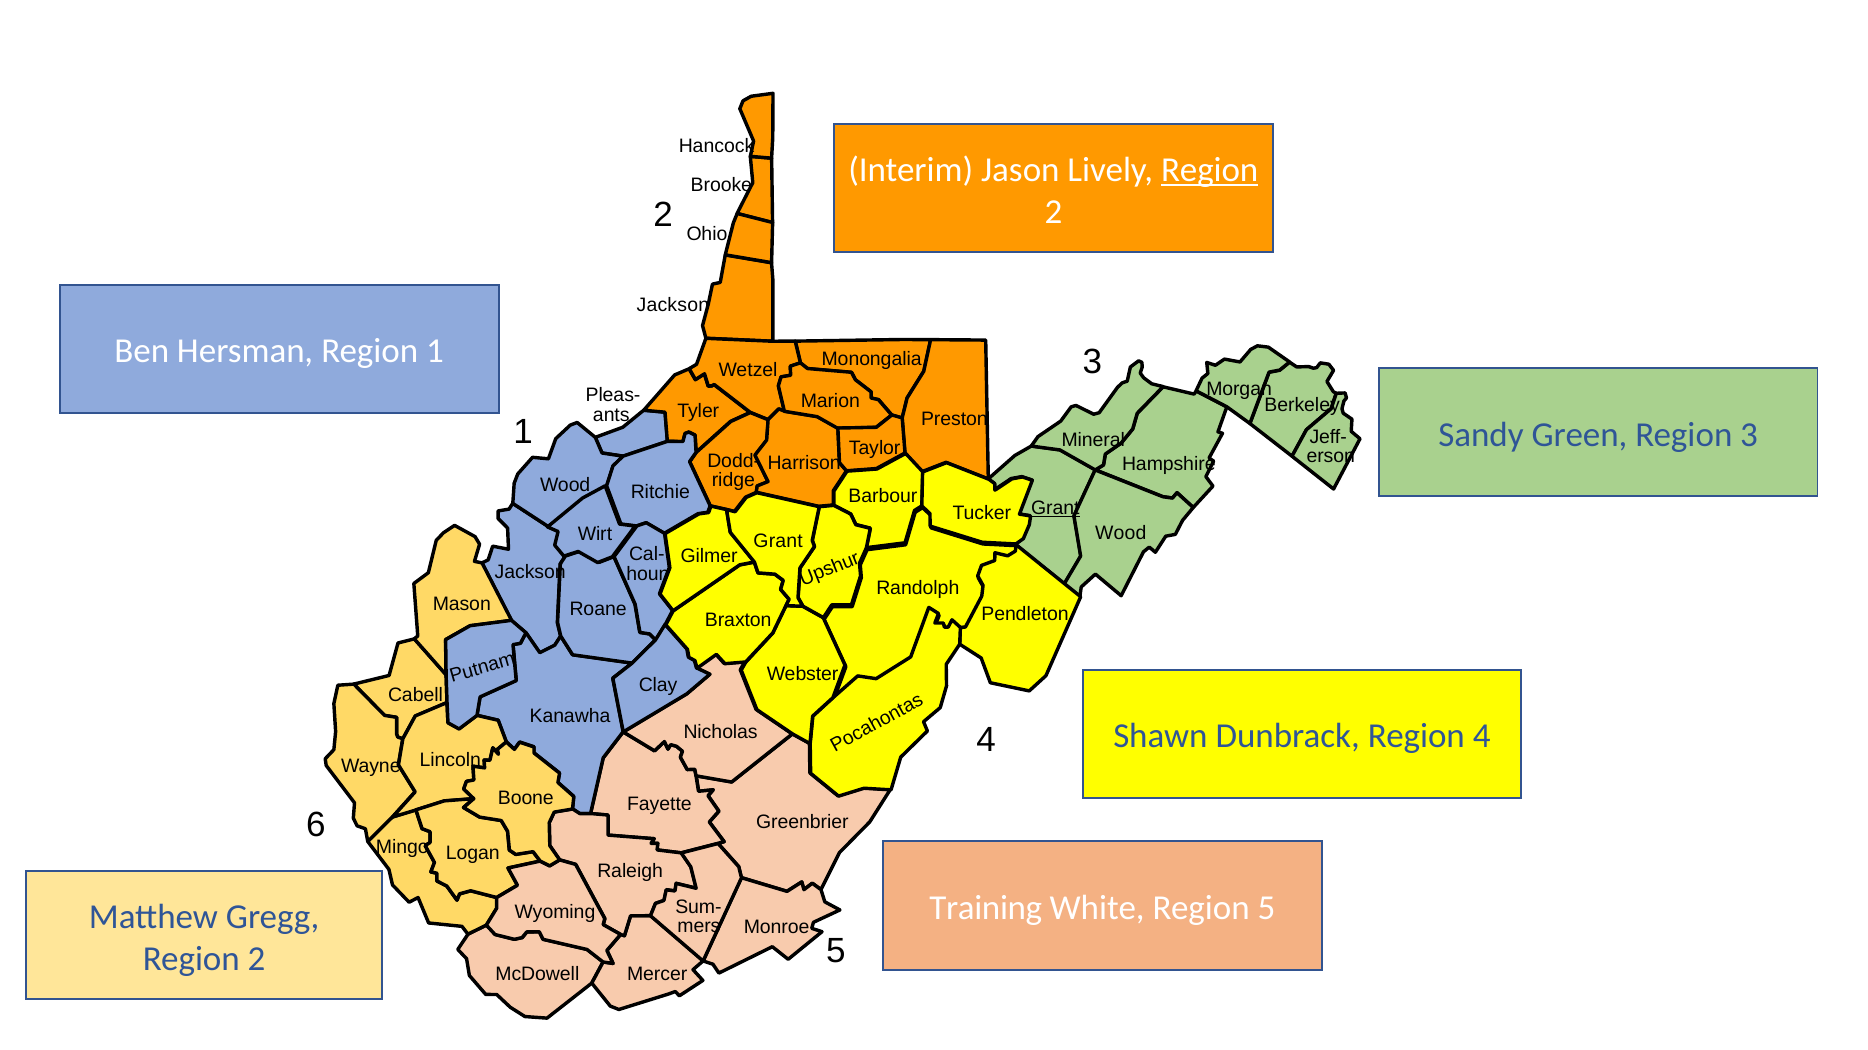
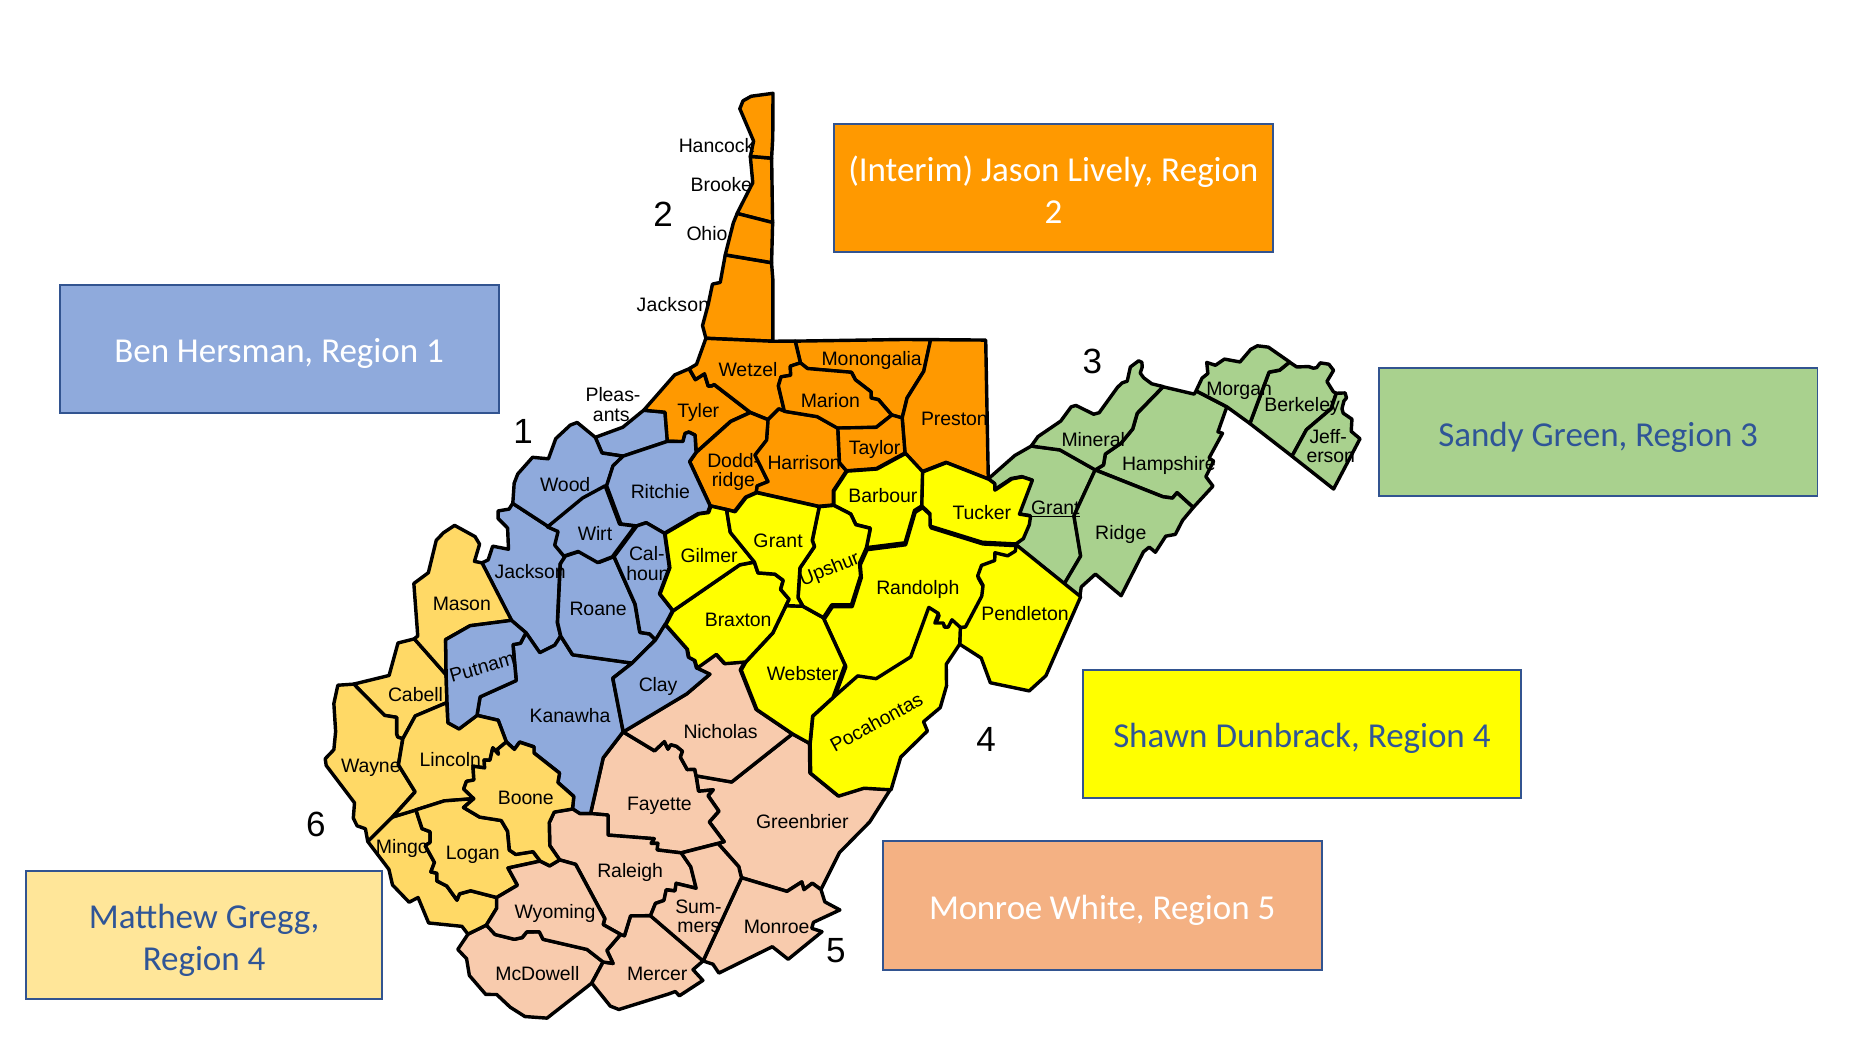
Region at (1210, 170) underline: present -> none
Wood at (1121, 534): Wood -> Ridge
Training at (986, 909): Training -> Monroe
2 at (257, 959): 2 -> 4
